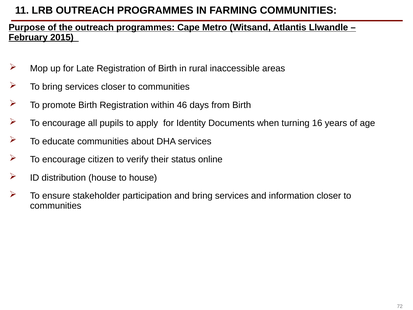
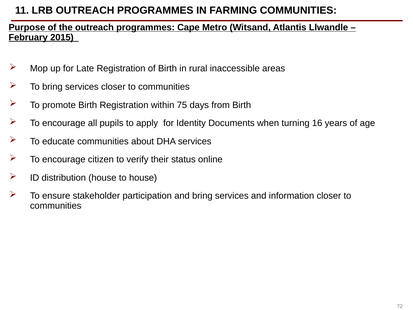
46: 46 -> 75
